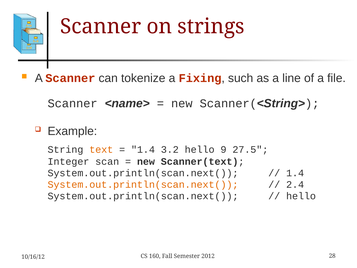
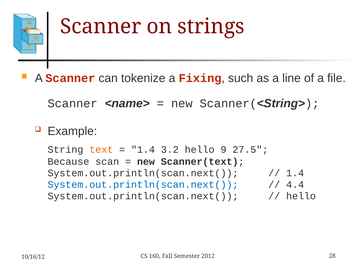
Integer: Integer -> Because
System.out.println(scan.next( at (143, 184) colour: orange -> blue
2.4: 2.4 -> 4.4
